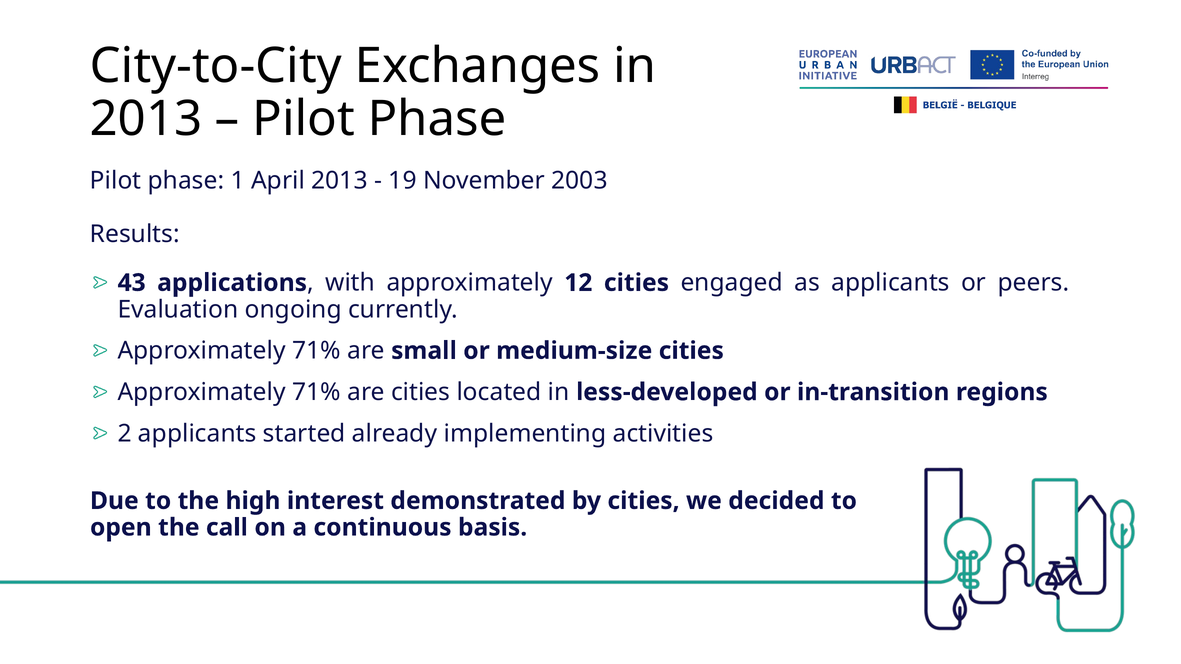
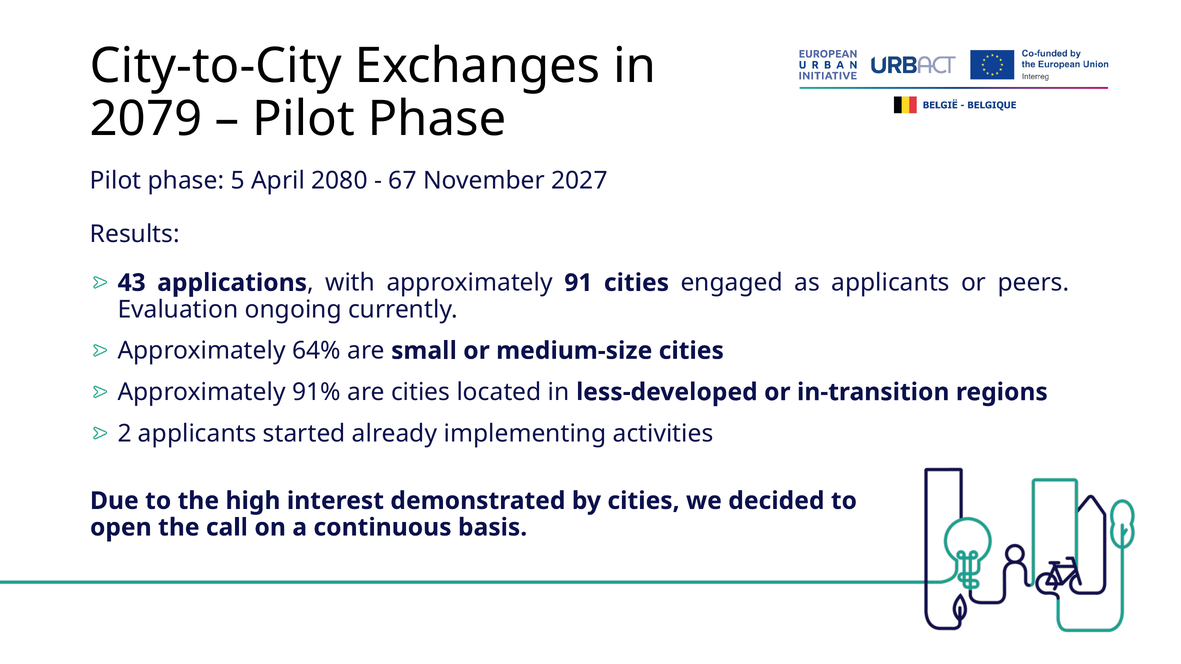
2013 at (146, 119): 2013 -> 2079
1: 1 -> 5
April 2013: 2013 -> 2080
19: 19 -> 67
2003: 2003 -> 2027
12: 12 -> 91
71% at (316, 351): 71% -> 64%
71% at (316, 392): 71% -> 91%
